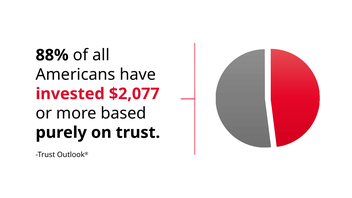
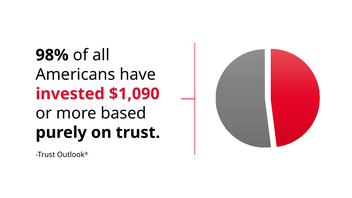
88%: 88% -> 98%
$2,077: $2,077 -> $1,090
